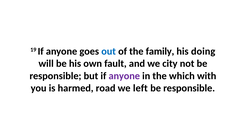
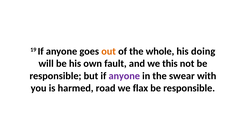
out colour: blue -> orange
family: family -> whole
city: city -> this
which: which -> swear
left: left -> flax
